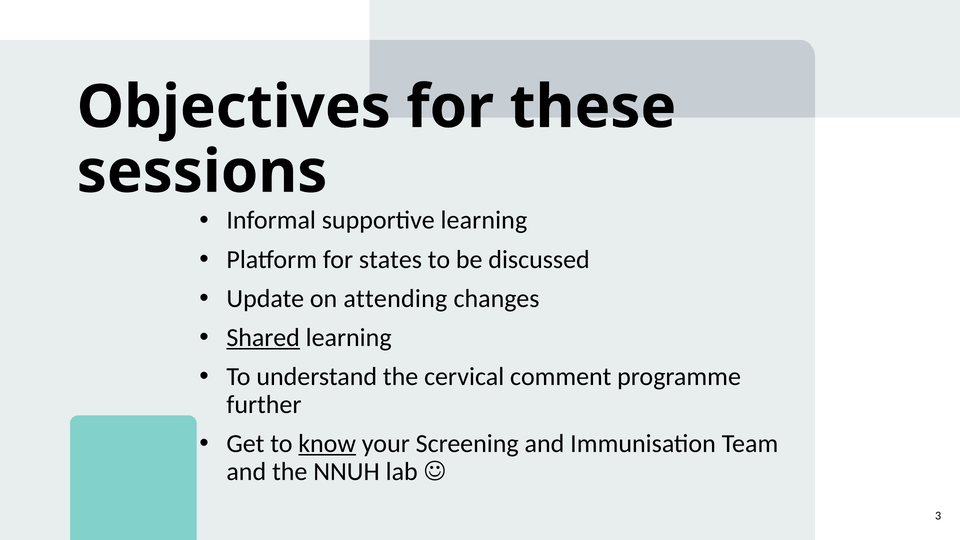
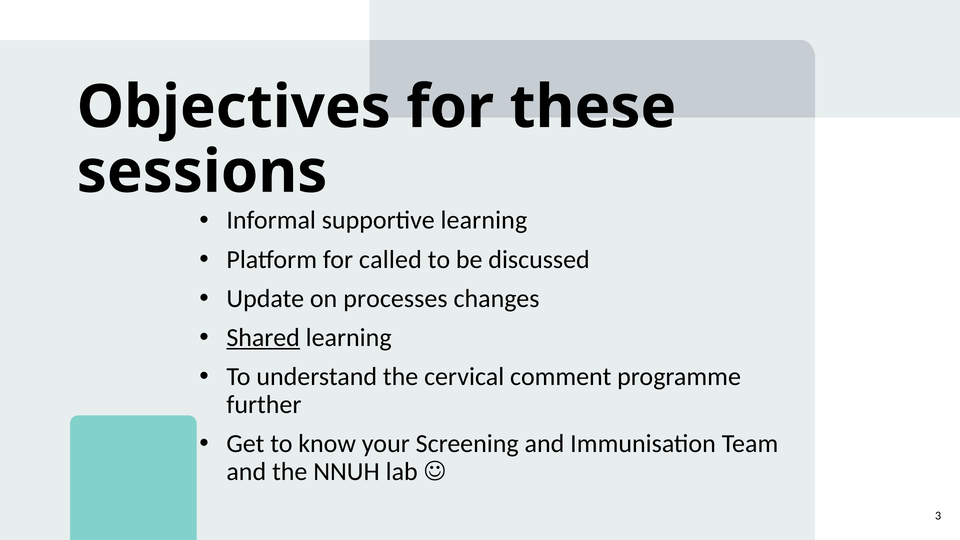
states: states -> called
attending: attending -> processes
know underline: present -> none
